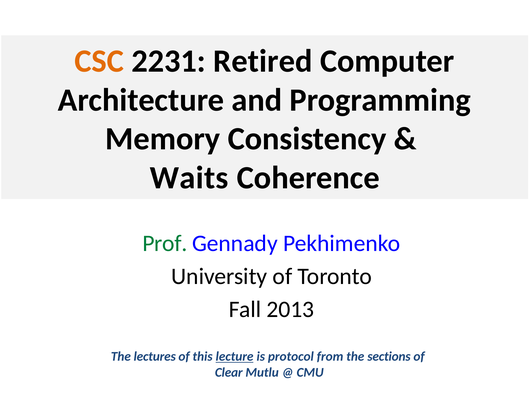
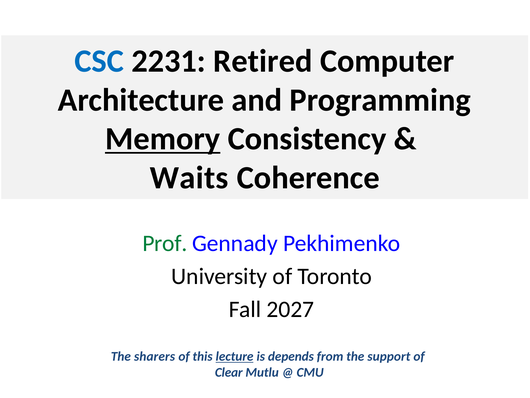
CSC colour: orange -> blue
Memory underline: none -> present
2013: 2013 -> 2027
lectures: lectures -> sharers
protocol: protocol -> depends
sections: sections -> support
